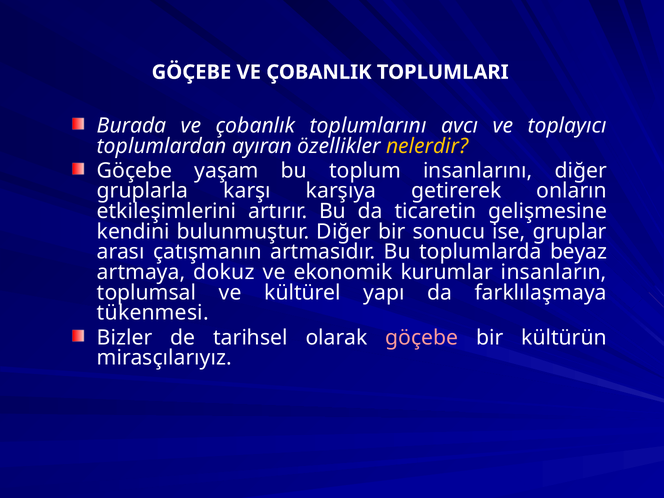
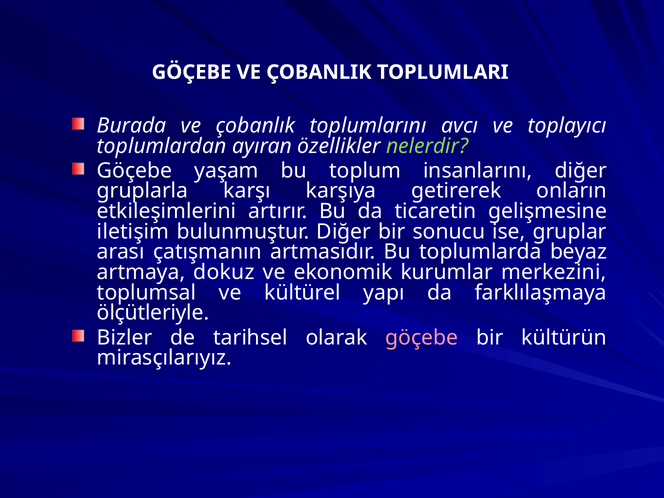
nelerdir colour: yellow -> light green
kendini: kendini -> iletişim
insanların: insanların -> merkezini
tükenmesi: tükenmesi -> ölçütleriyle
